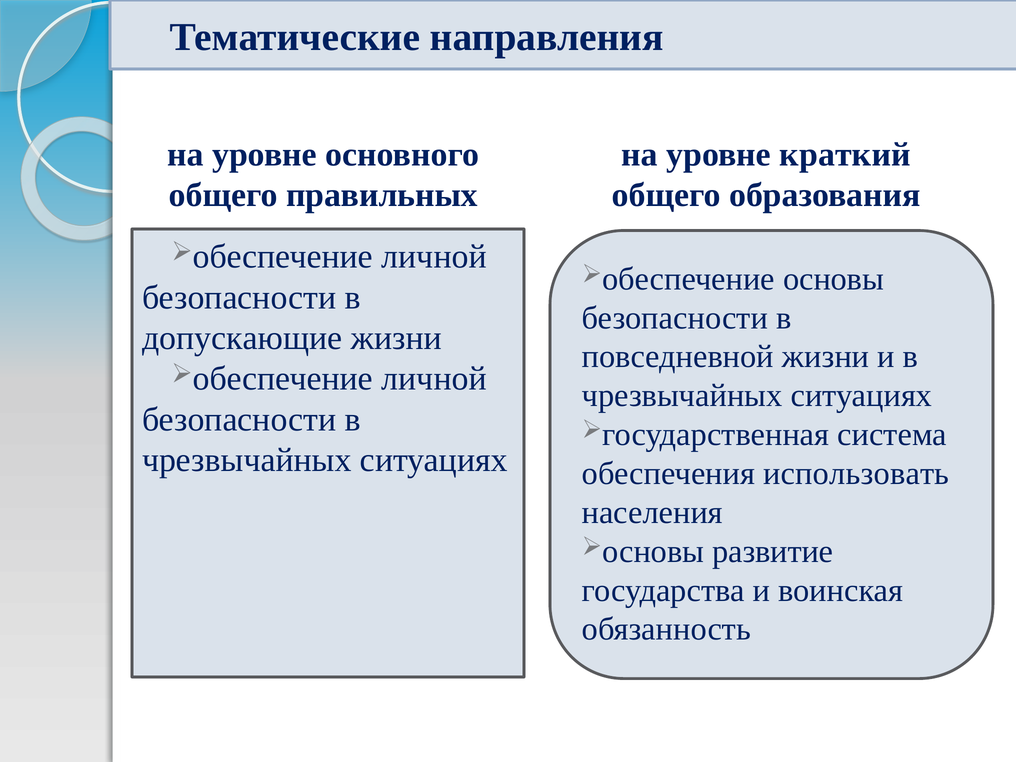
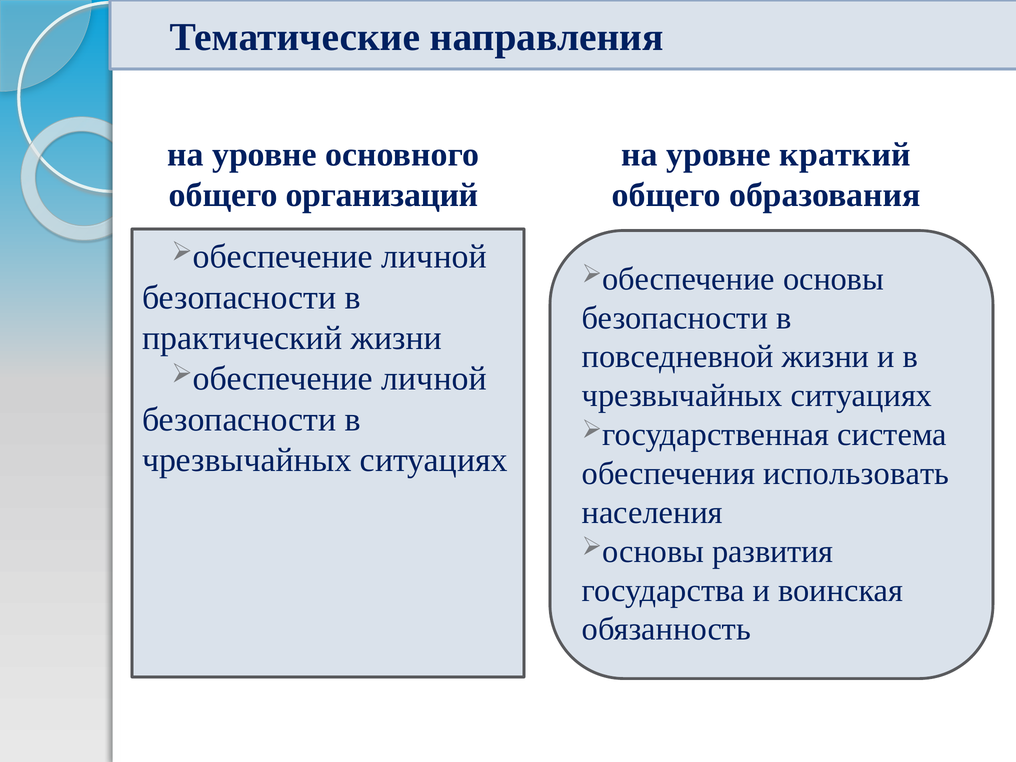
правильных: правильных -> организаций
допускающие: допускающие -> практический
развитие: развитие -> развития
